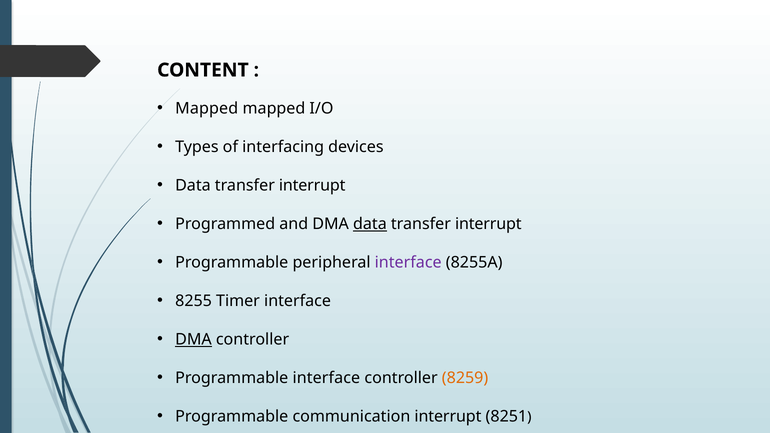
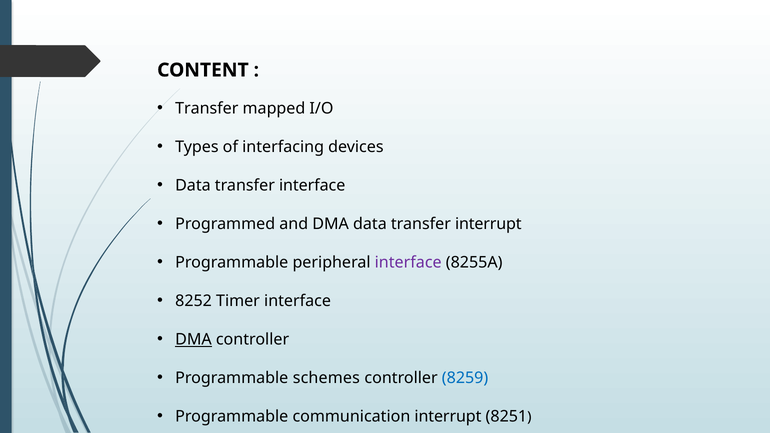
Mapped at (207, 108): Mapped -> Transfer
interrupt at (312, 185): interrupt -> interface
data at (370, 224) underline: present -> none
8255: 8255 -> 8252
Programmable interface: interface -> schemes
8259 colour: orange -> blue
